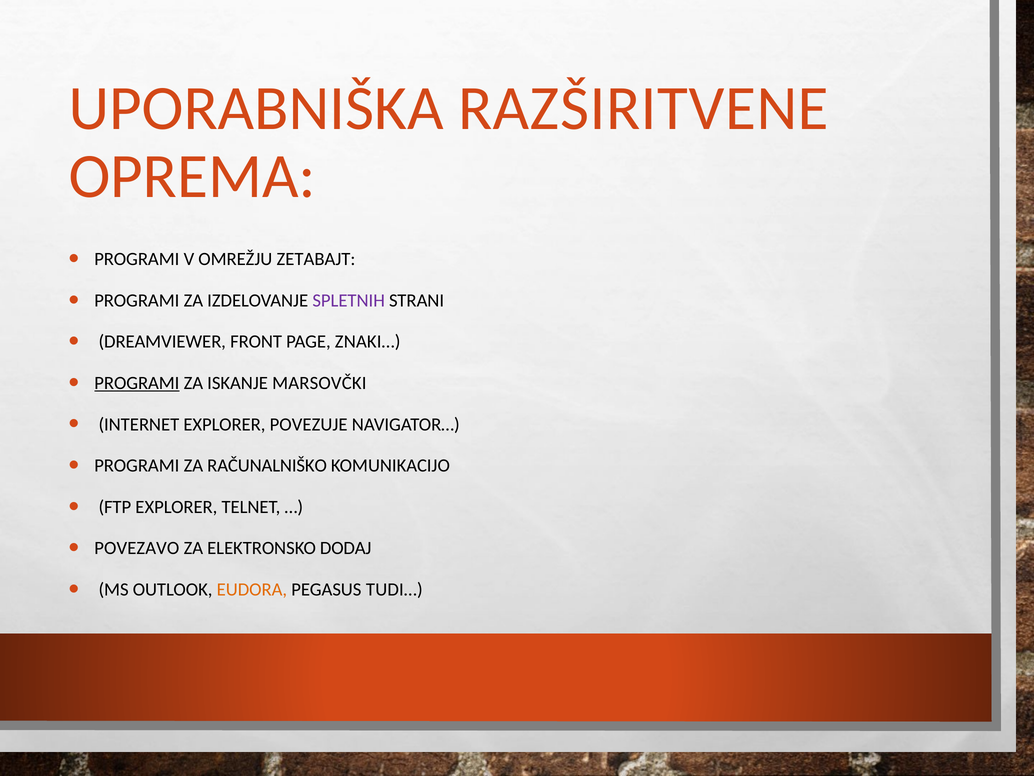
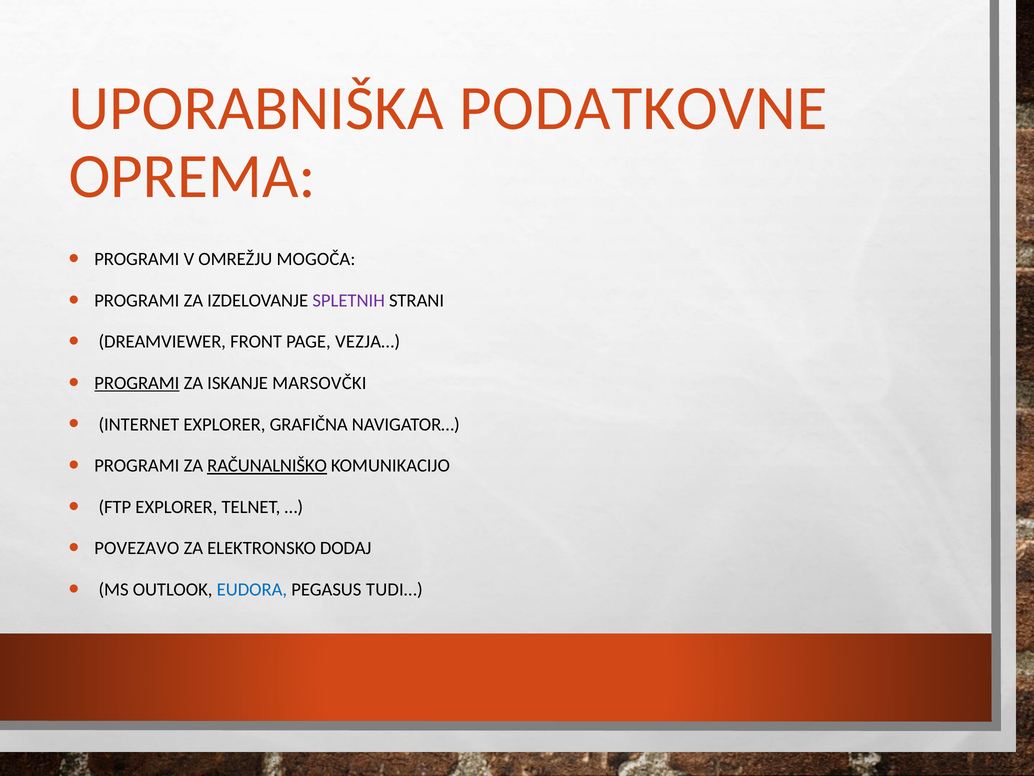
RAZŠIRITVENE: RAZŠIRITVENE -> PODATKOVNE
ZETABAJT: ZETABAJT -> MOGOČA
ZNAKI…: ZNAKI… -> VEZJA…
POVEZUJE: POVEZUJE -> GRAFIČNA
RAČUNALNIŠKO underline: none -> present
EUDORA colour: orange -> blue
